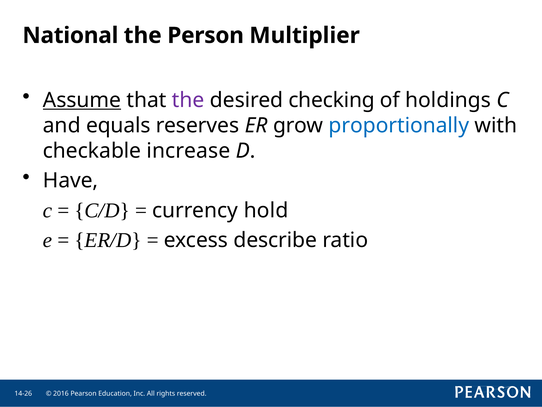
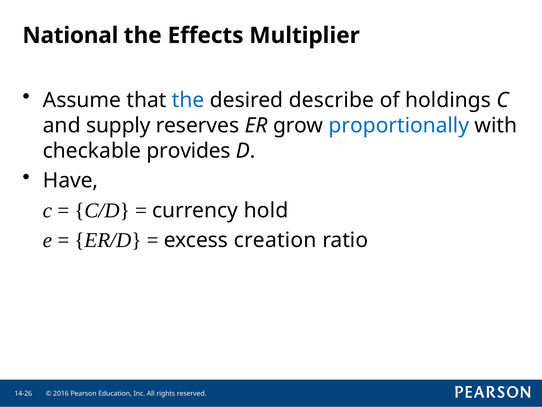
Person: Person -> Effects
Assume underline: present -> none
the at (188, 100) colour: purple -> blue
checking: checking -> describe
equals: equals -> supply
increase: increase -> provides
describe: describe -> creation
